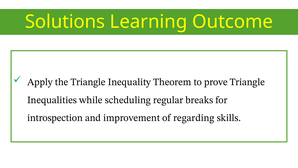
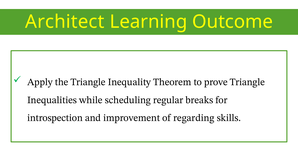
Solutions: Solutions -> Architect
